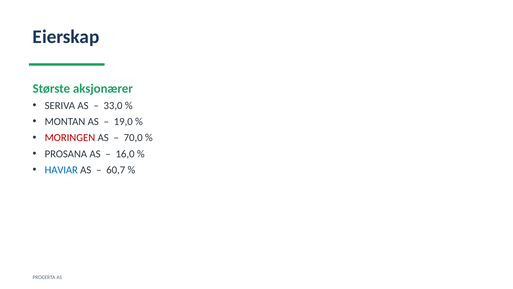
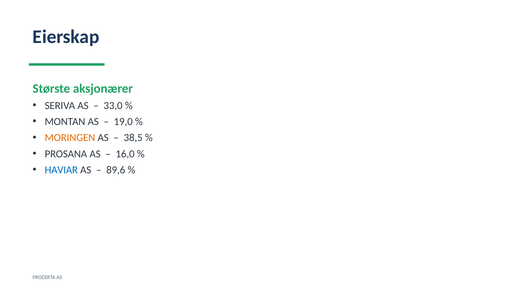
MORINGEN colour: red -> orange
70,0: 70,0 -> 38,5
60,7: 60,7 -> 89,6
